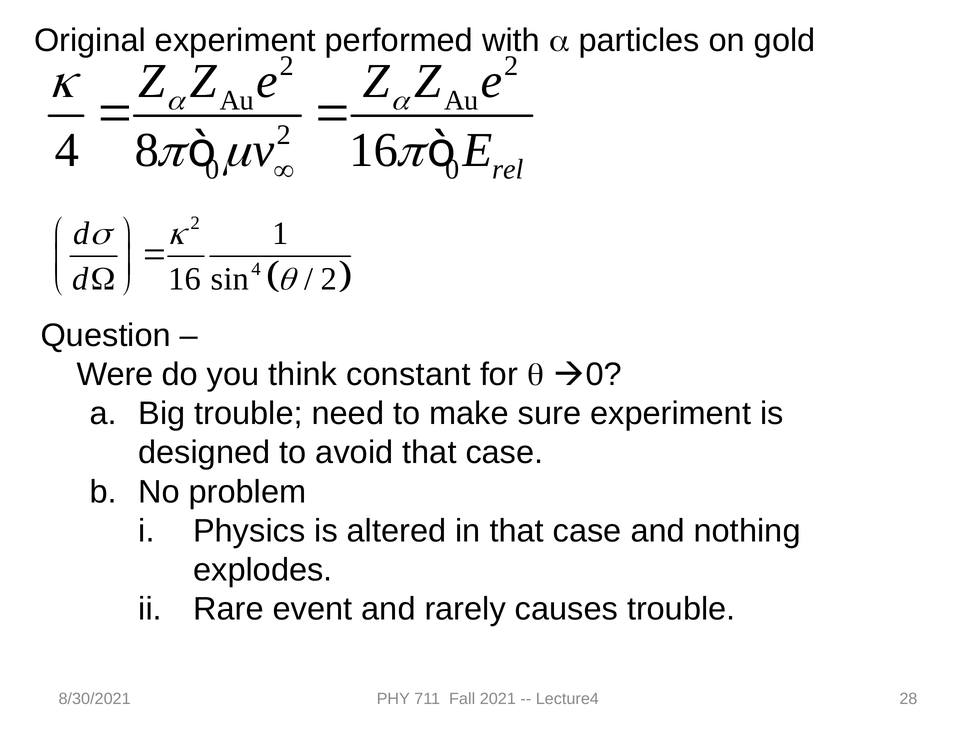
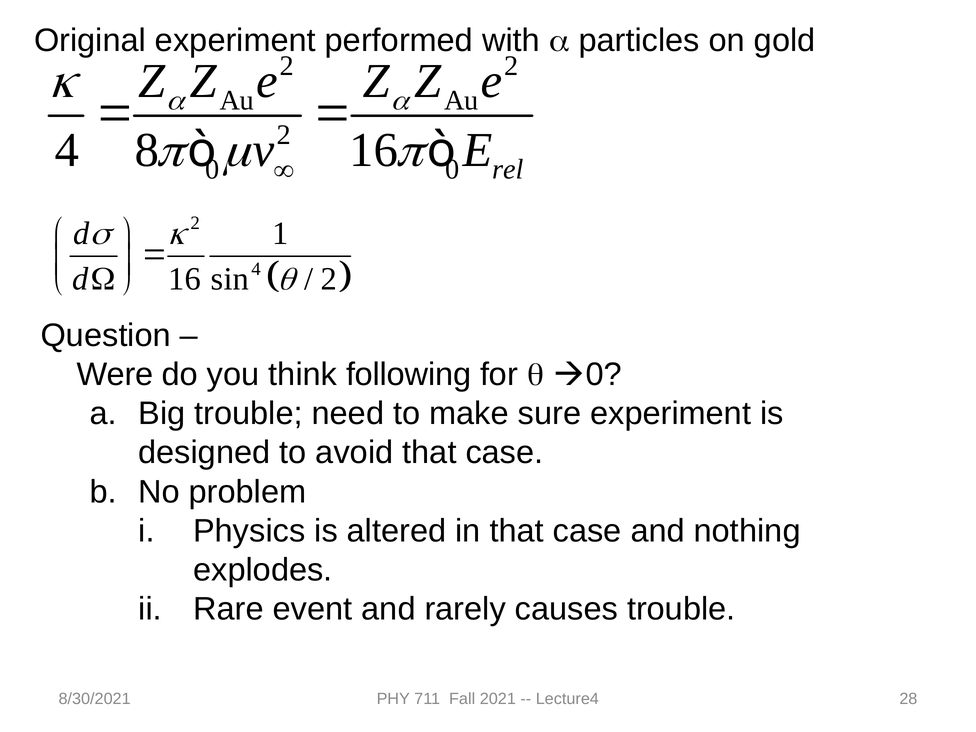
constant: constant -> following
